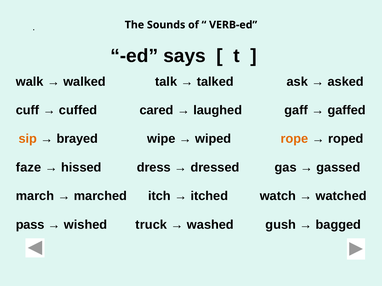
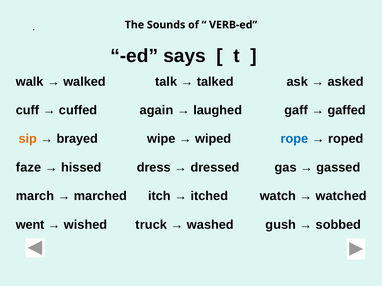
cared: cared -> again
rope colour: orange -> blue
pass: pass -> went
bagged: bagged -> sobbed
